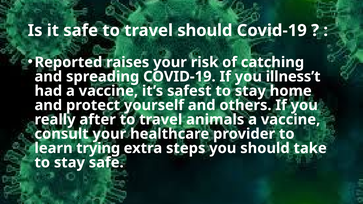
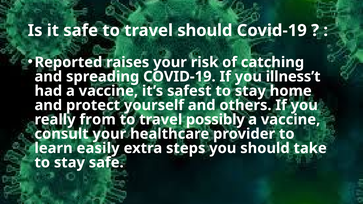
after: after -> from
animals: animals -> possibly
trying: trying -> easily
